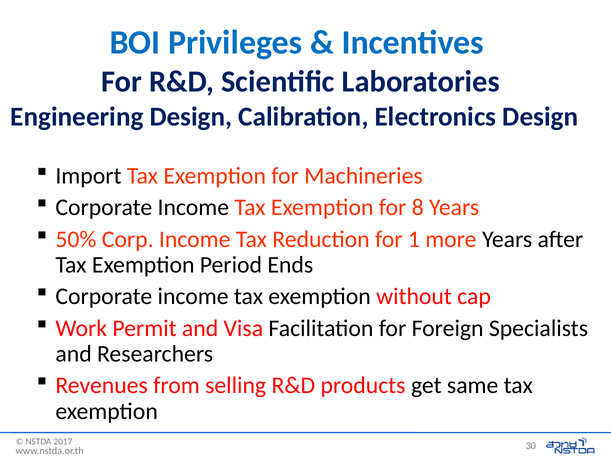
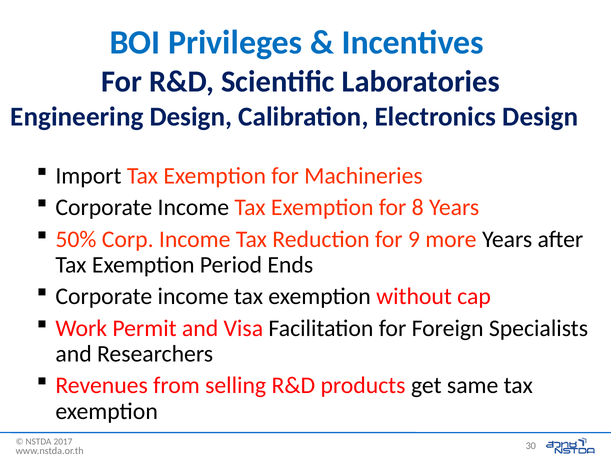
1: 1 -> 9
